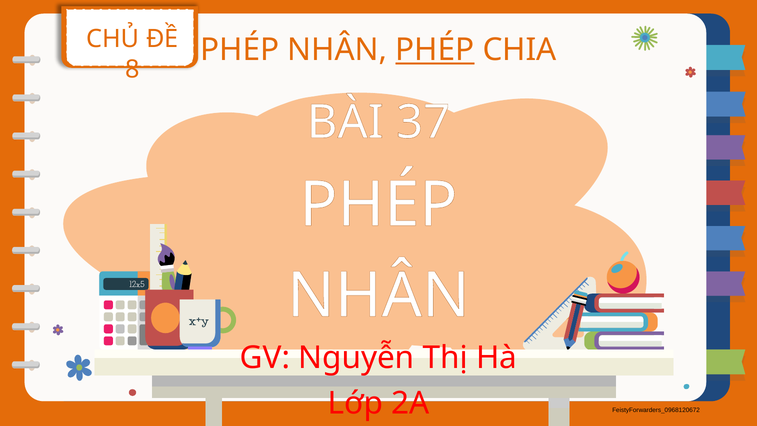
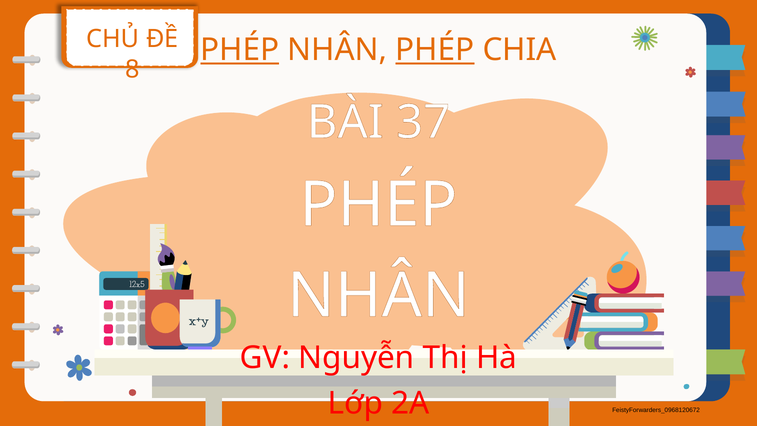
PHÉP at (240, 50) underline: none -> present
